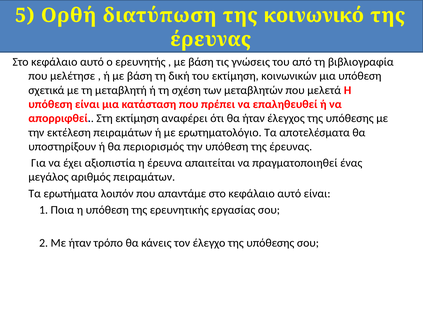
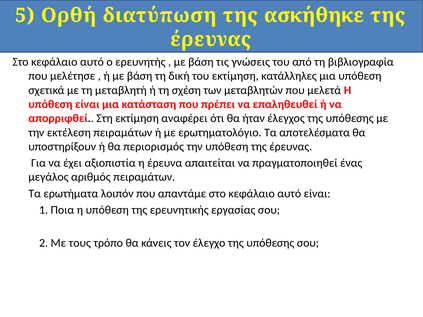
κοινωνικό: κοινωνικό -> ασκήθηκε
κοινωνικών: κοινωνικών -> κατάλληλες
Με ήταν: ήταν -> τους
